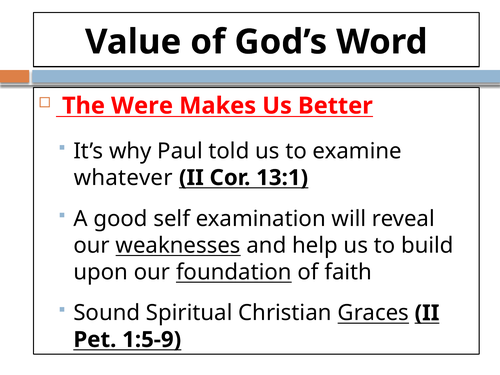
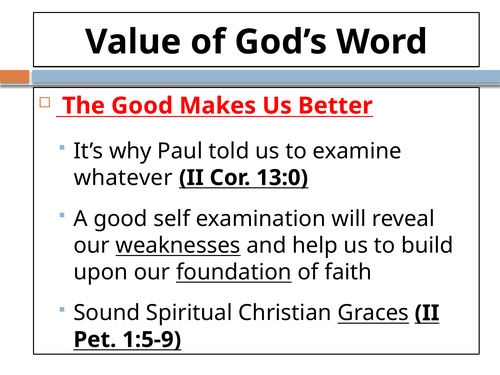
The Were: Were -> Good
13:1: 13:1 -> 13:0
